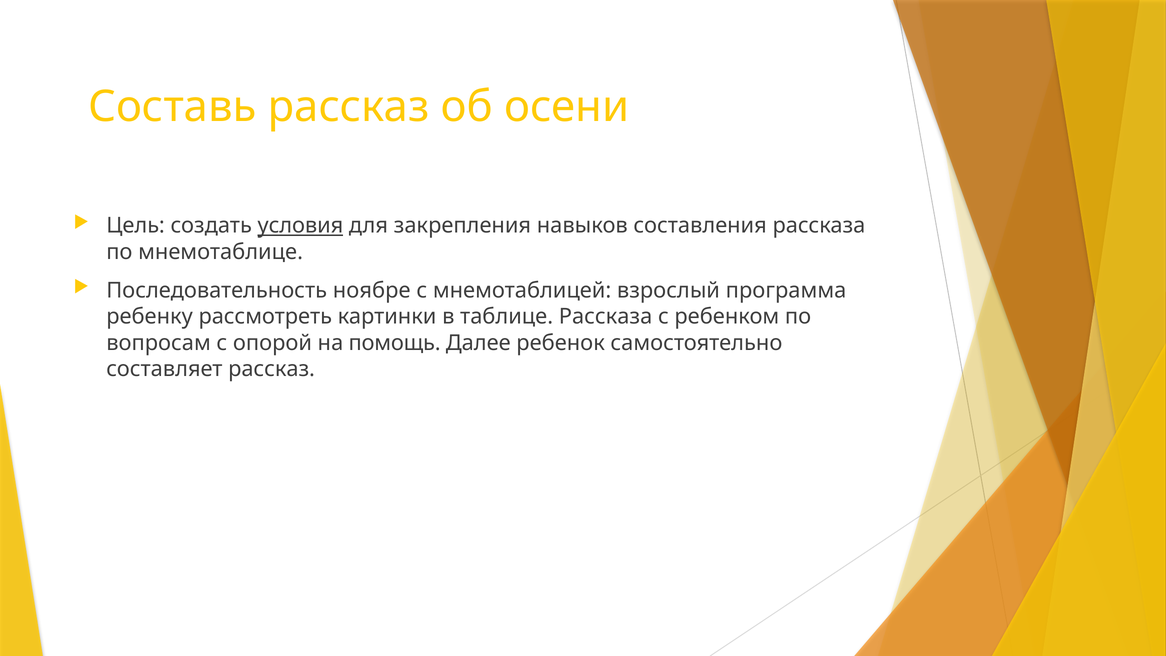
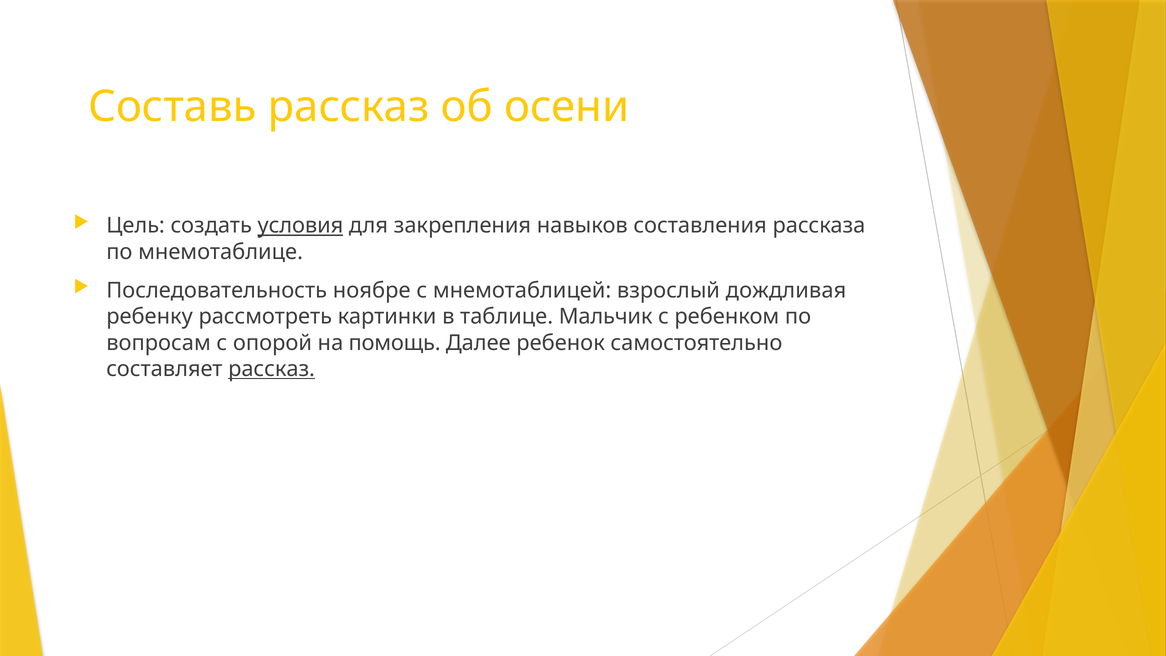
программа: программа -> дождливая
таблице Рассказа: Рассказа -> Мальчик
рассказ at (272, 369) underline: none -> present
